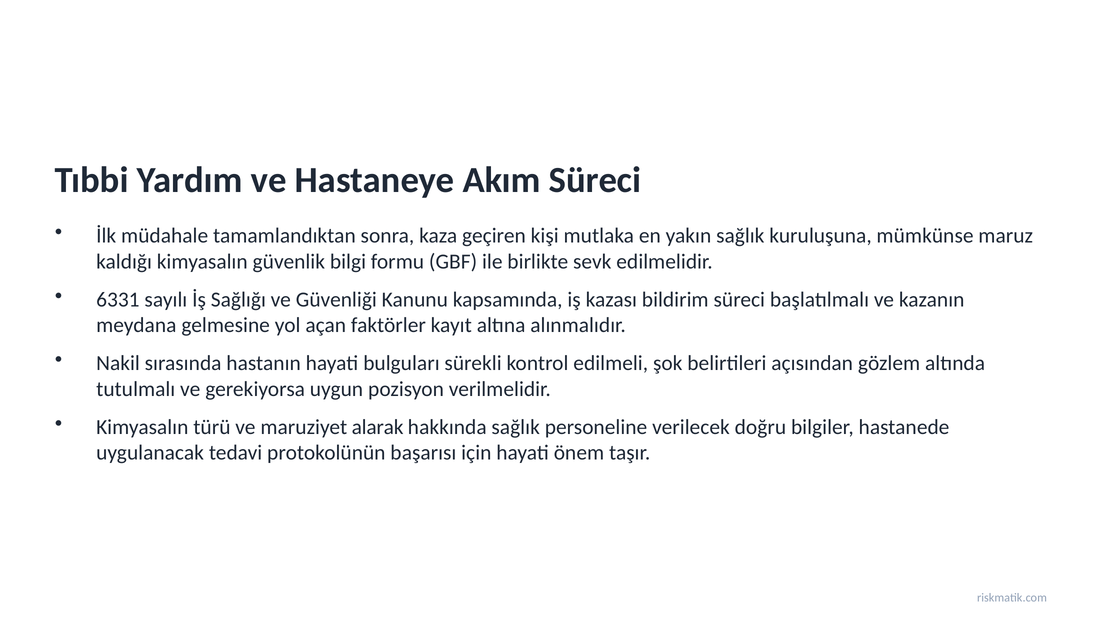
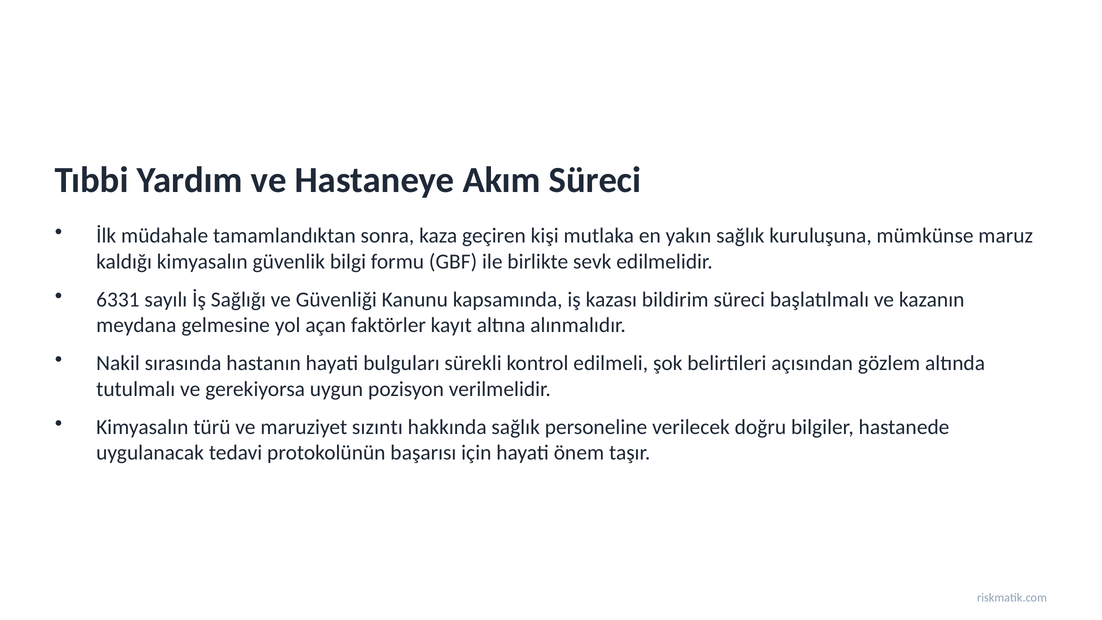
alarak: alarak -> sızıntı
